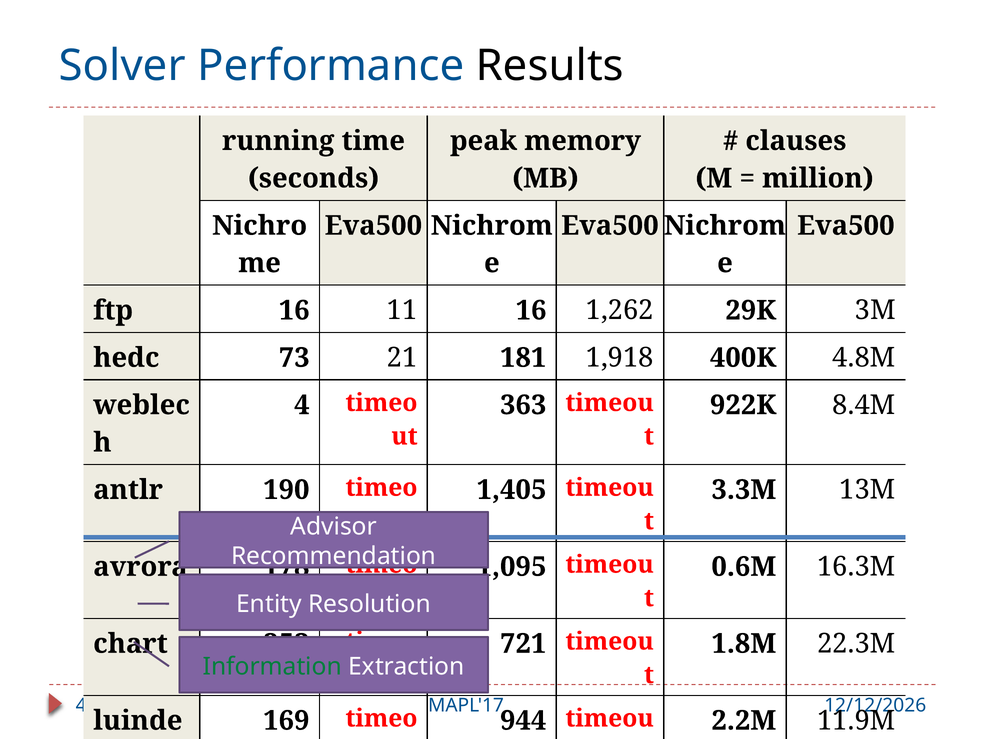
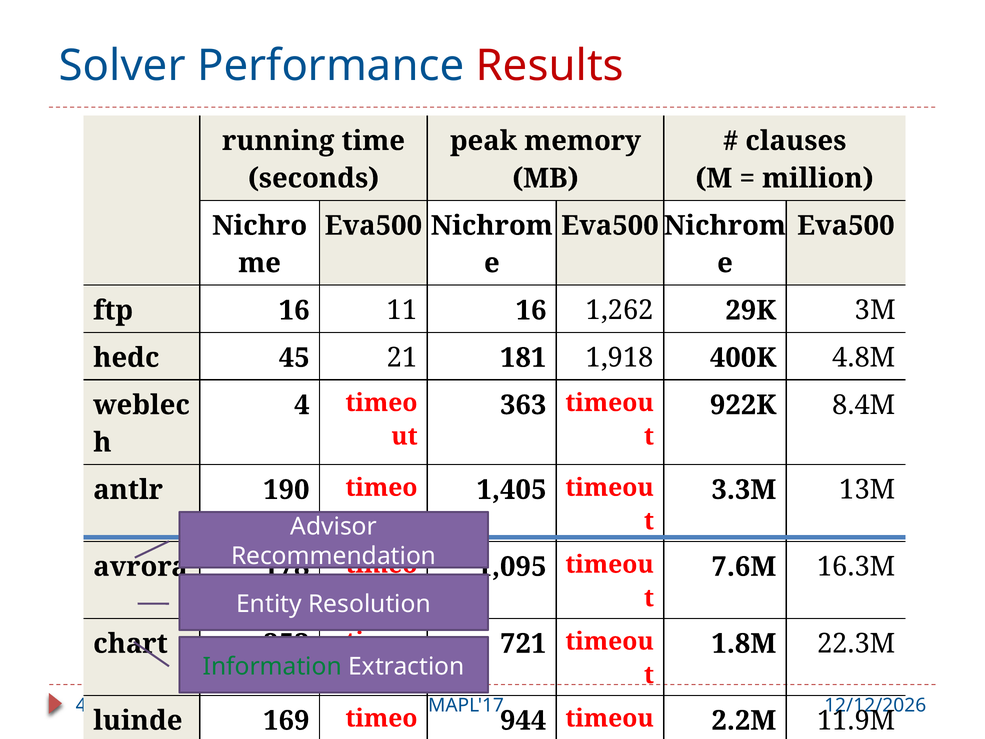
Results colour: black -> red
73: 73 -> 45
0.6M: 0.6M -> 7.6M
